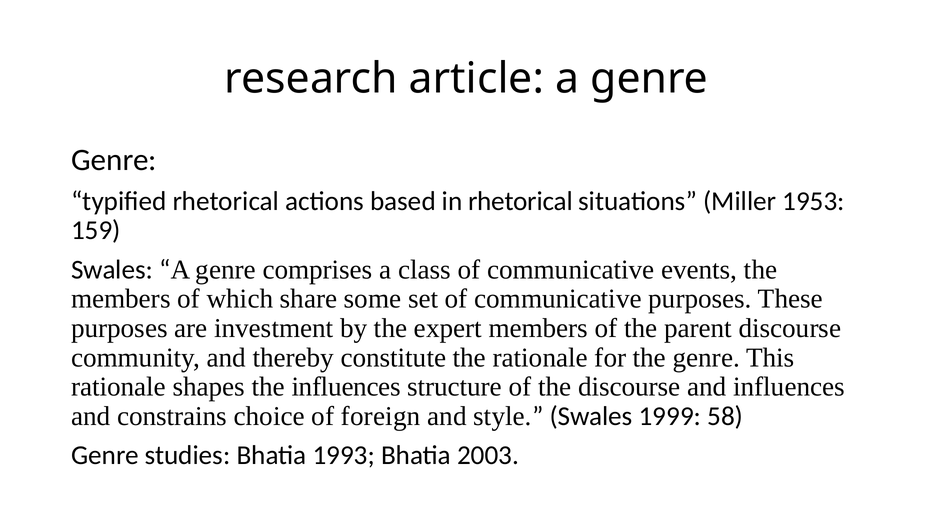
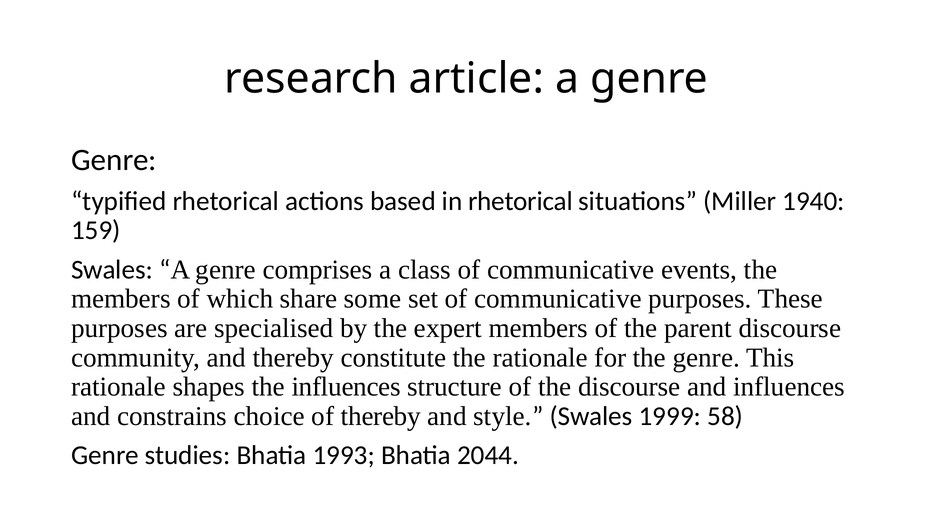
1953: 1953 -> 1940
investment: investment -> specialised
of foreign: foreign -> thereby
2003: 2003 -> 2044
